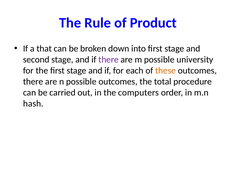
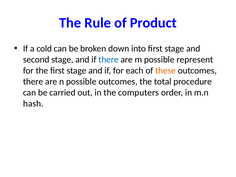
that: that -> cold
there at (109, 60) colour: purple -> blue
university: university -> represent
